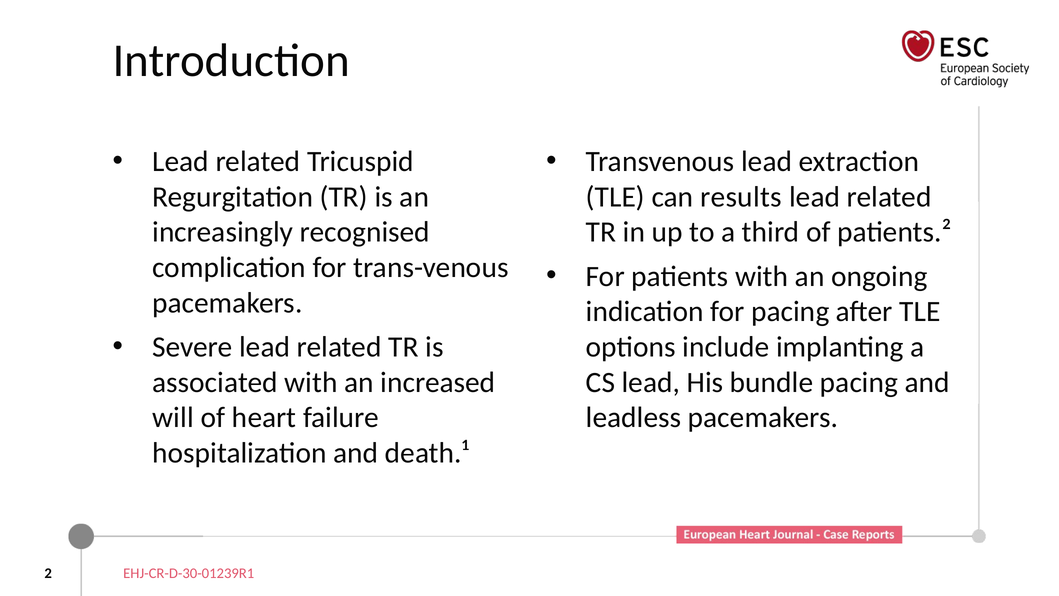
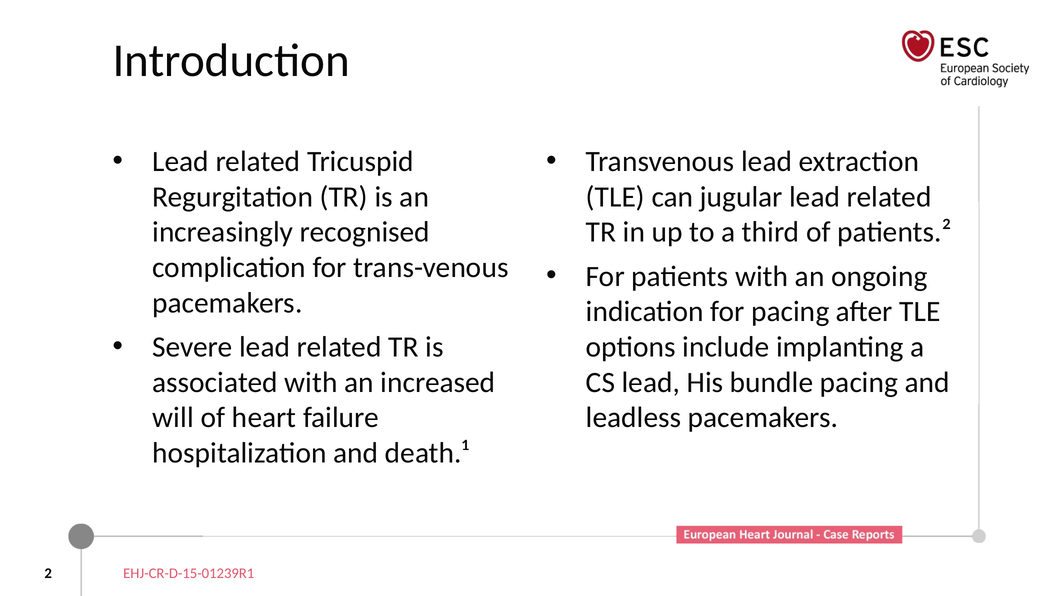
results: results -> jugular
EHJ-CR-D-30-01239R1: EHJ-CR-D-30-01239R1 -> EHJ-CR-D-15-01239R1
